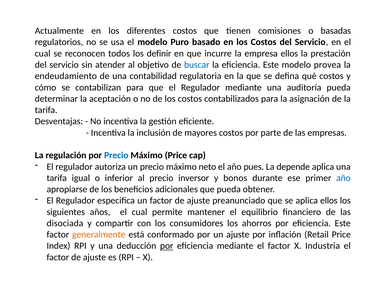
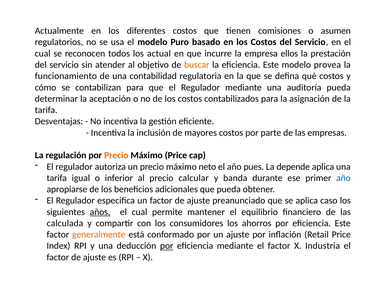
basadas: basadas -> asumen
definir: definir -> actual
buscar colour: blue -> orange
endeudamiento: endeudamiento -> funcionamiento
Precio at (116, 155) colour: blue -> orange
inversor: inversor -> calcular
bonos: bonos -> banda
aplica ellos: ellos -> caso
años underline: none -> present
disociada: disociada -> calculada
